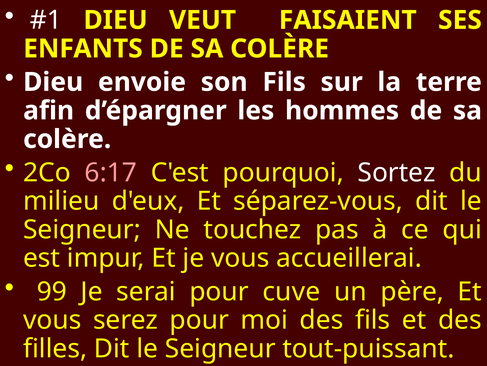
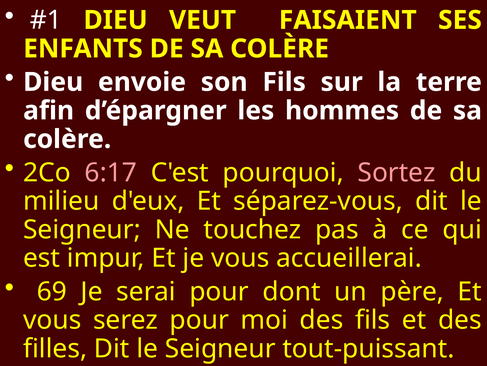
Sortez colour: white -> pink
99: 99 -> 69
cuve: cuve -> dont
